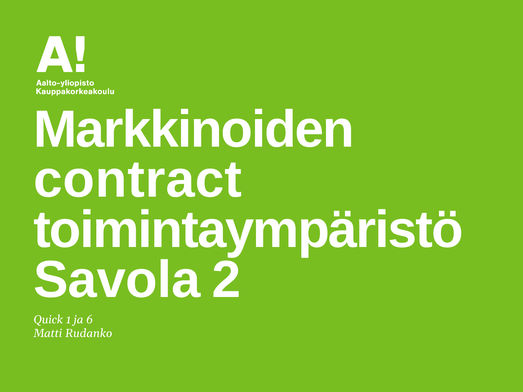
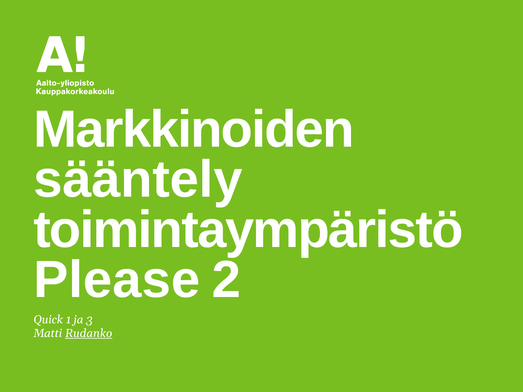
contract: contract -> sääntely
Savola: Savola -> Please
6: 6 -> 3
Rudanko underline: none -> present
